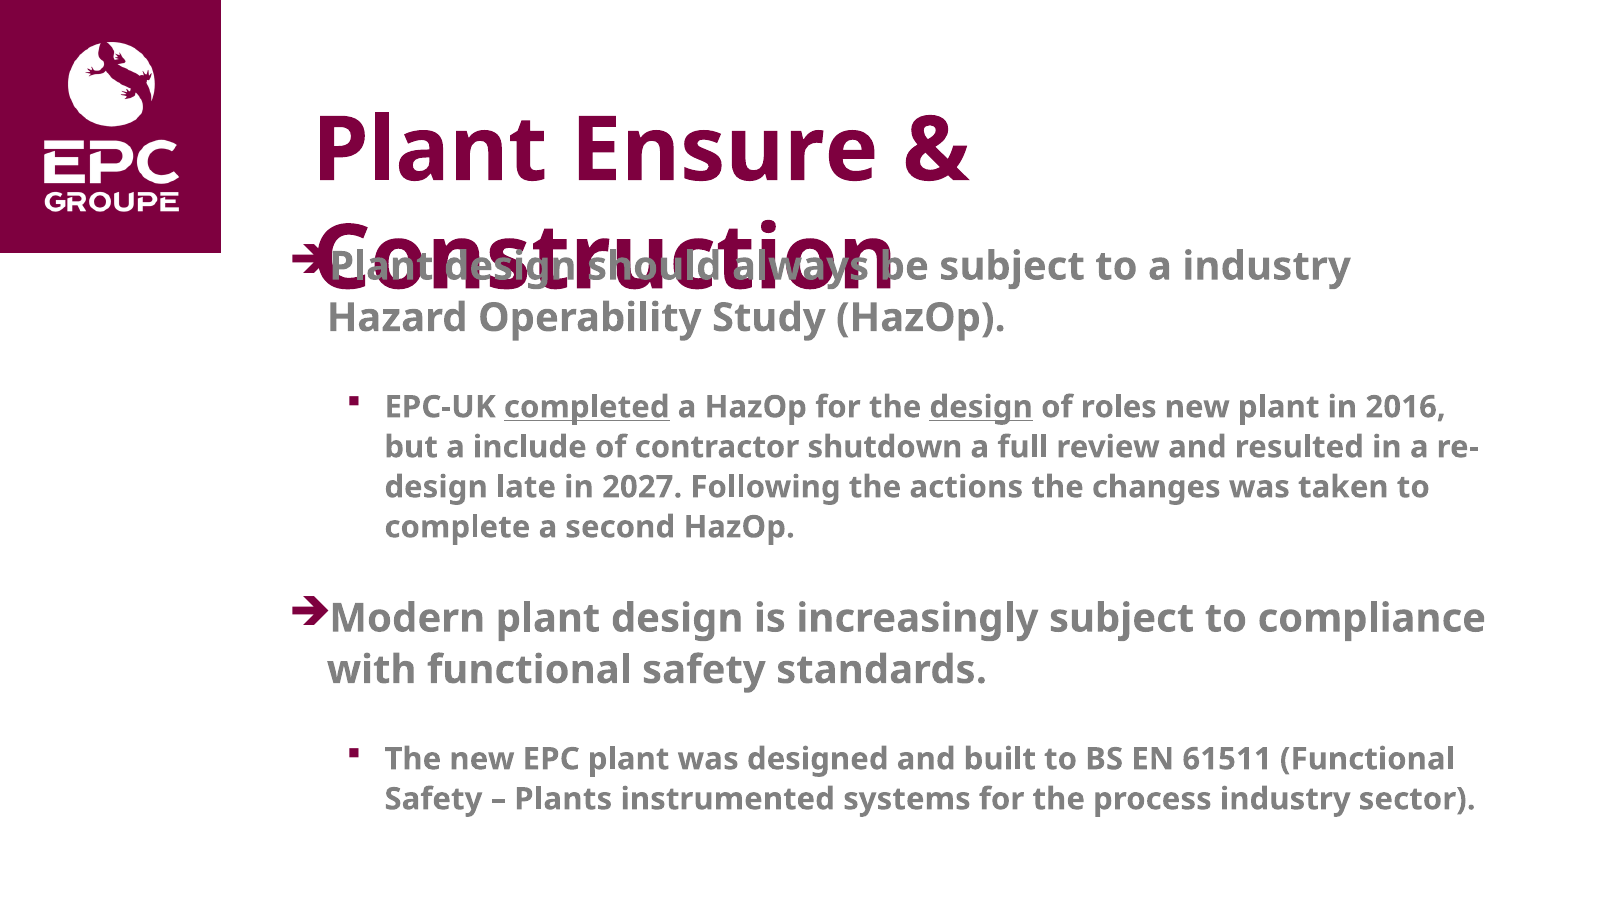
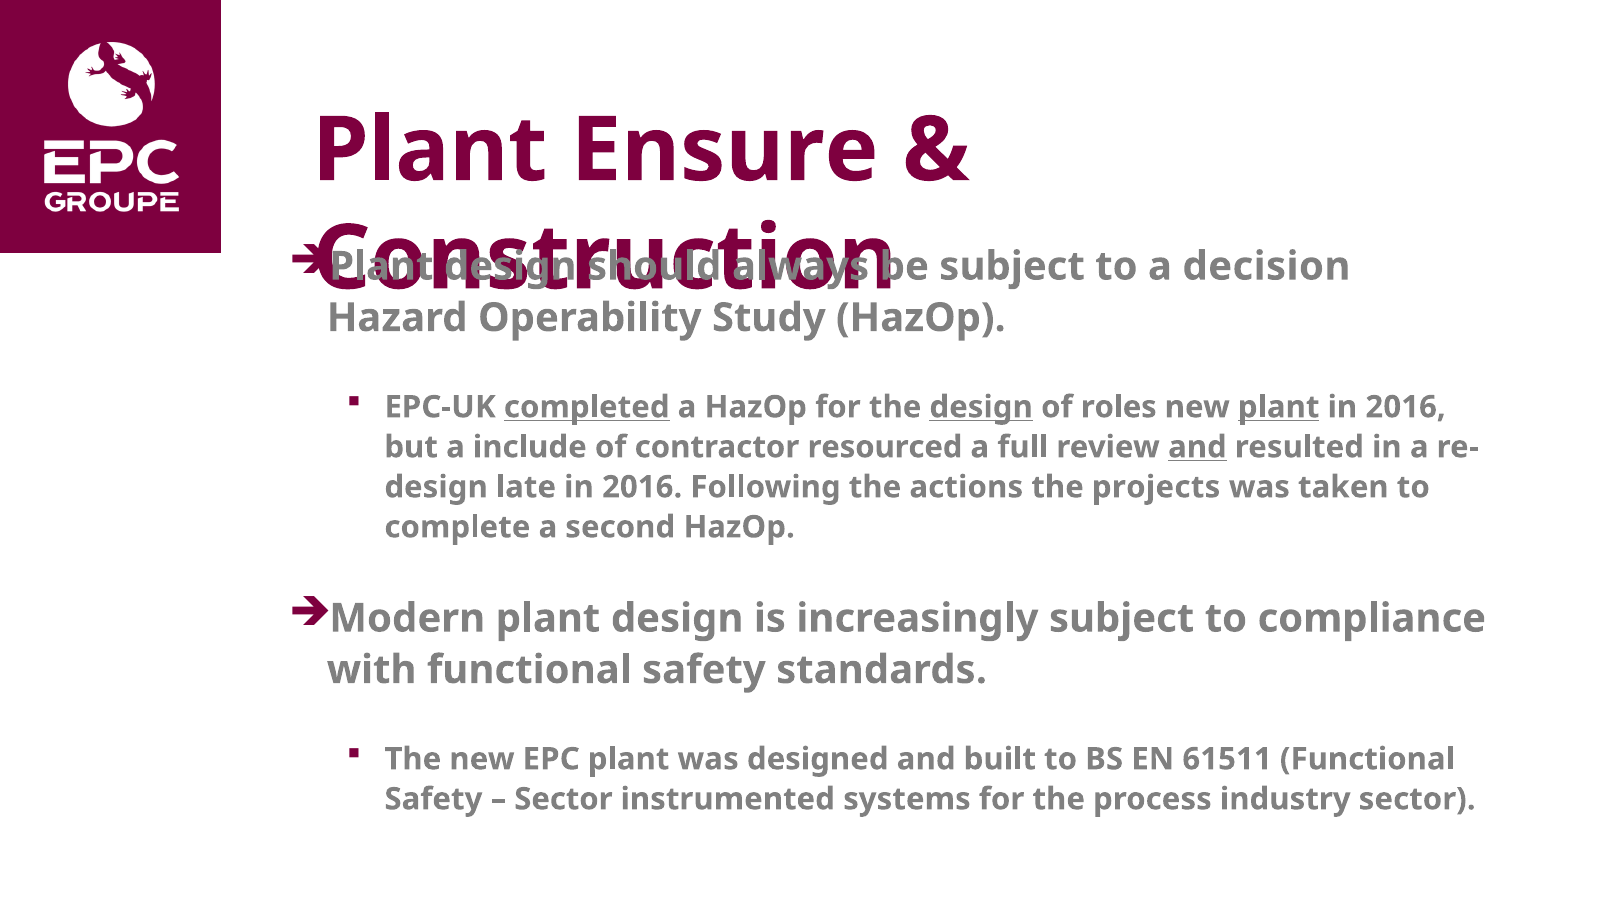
a industry: industry -> decision
plant at (1279, 407) underline: none -> present
shutdown: shutdown -> resourced
and at (1197, 447) underline: none -> present
late in 2027: 2027 -> 2016
changes: changes -> projects
Plants at (563, 799): Plants -> Sector
